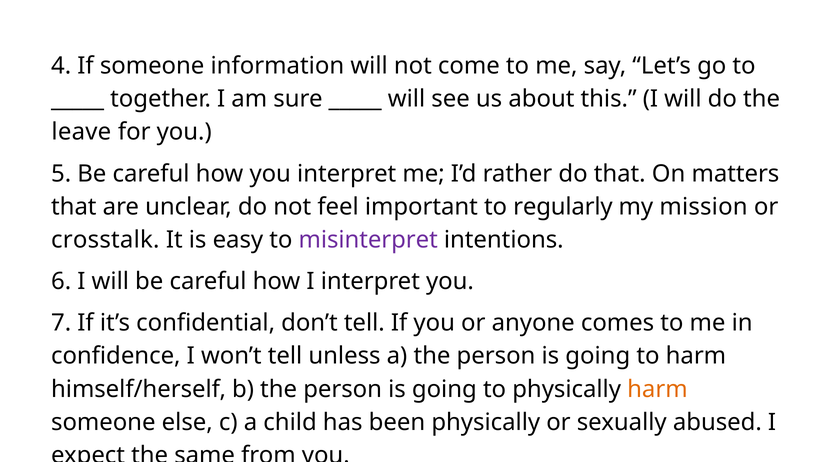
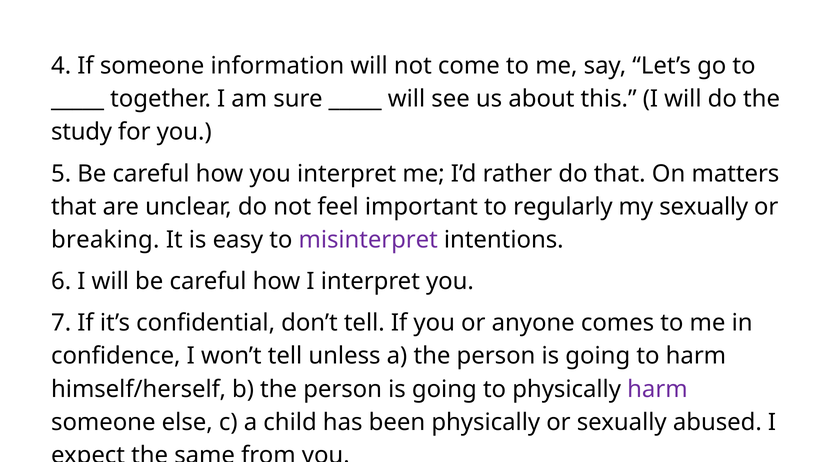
leave: leave -> study
my mission: mission -> sexually
crosstalk: crosstalk -> breaking
harm at (657, 389) colour: orange -> purple
